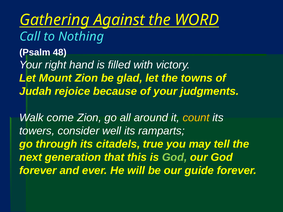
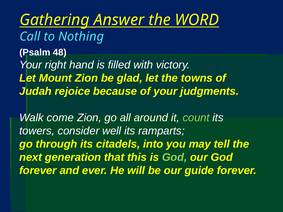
Against: Against -> Answer
count colour: yellow -> light green
true: true -> into
